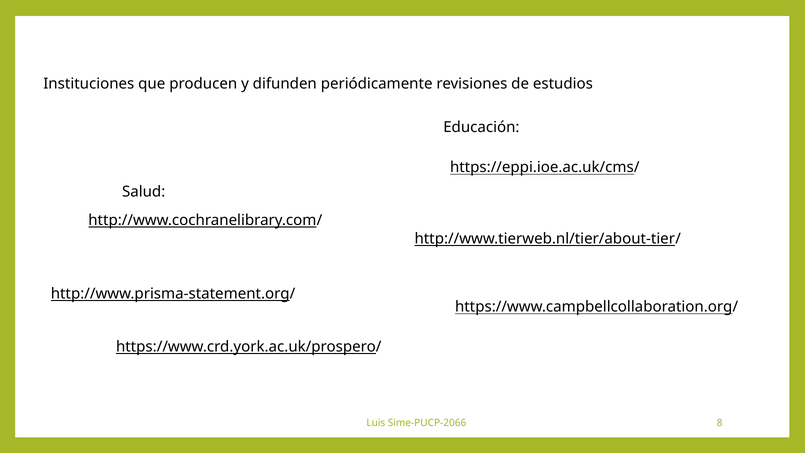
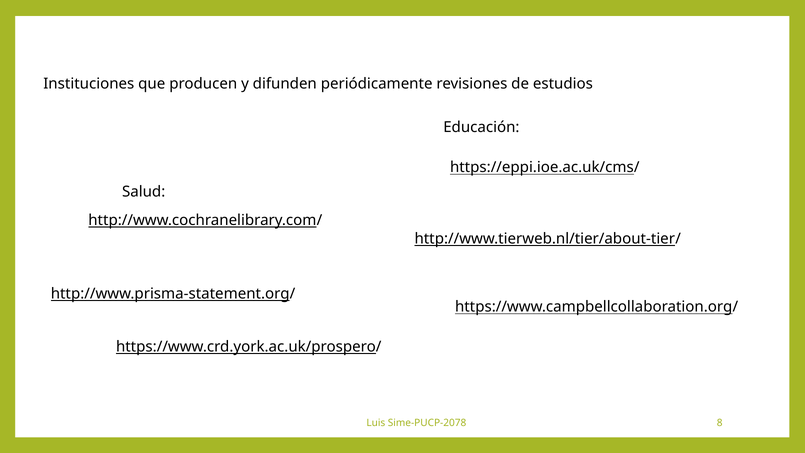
Sime-PUCP-2066: Sime-PUCP-2066 -> Sime-PUCP-2078
